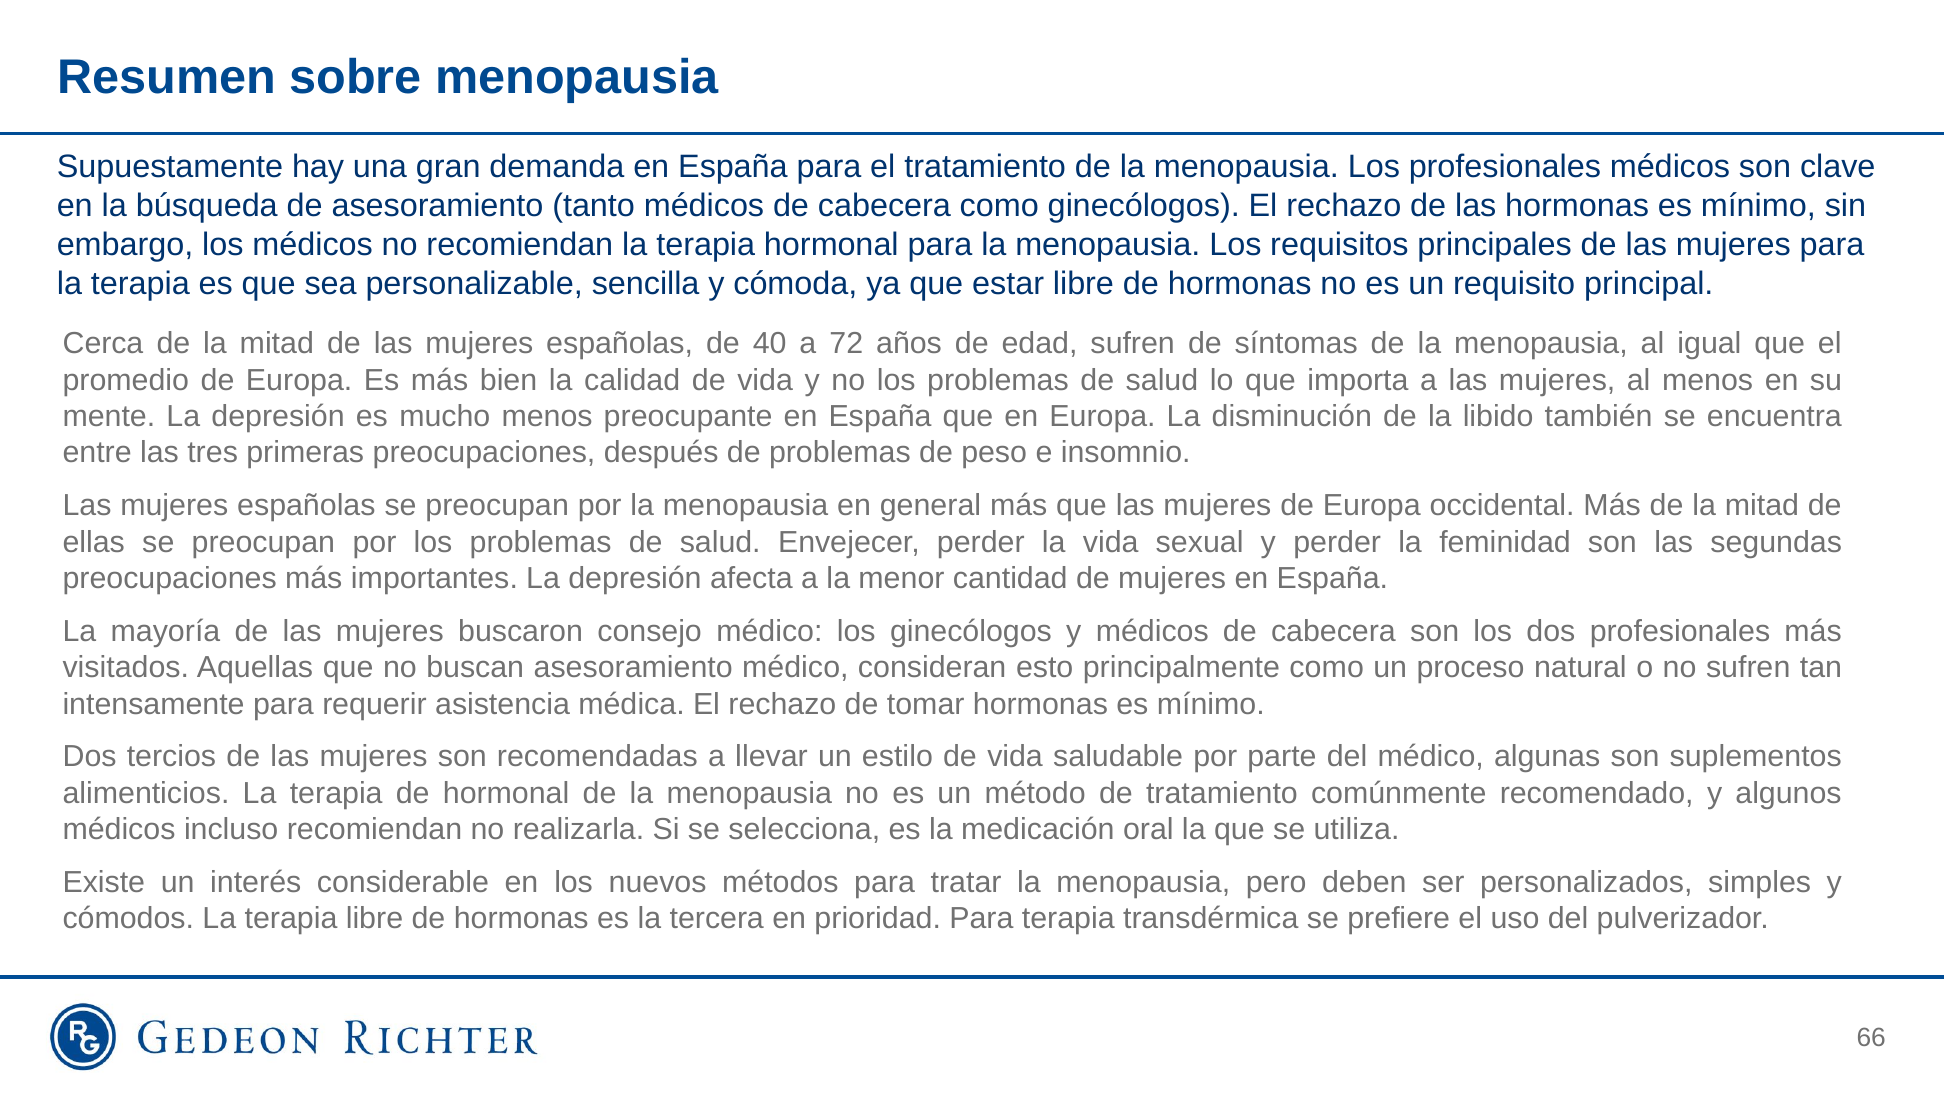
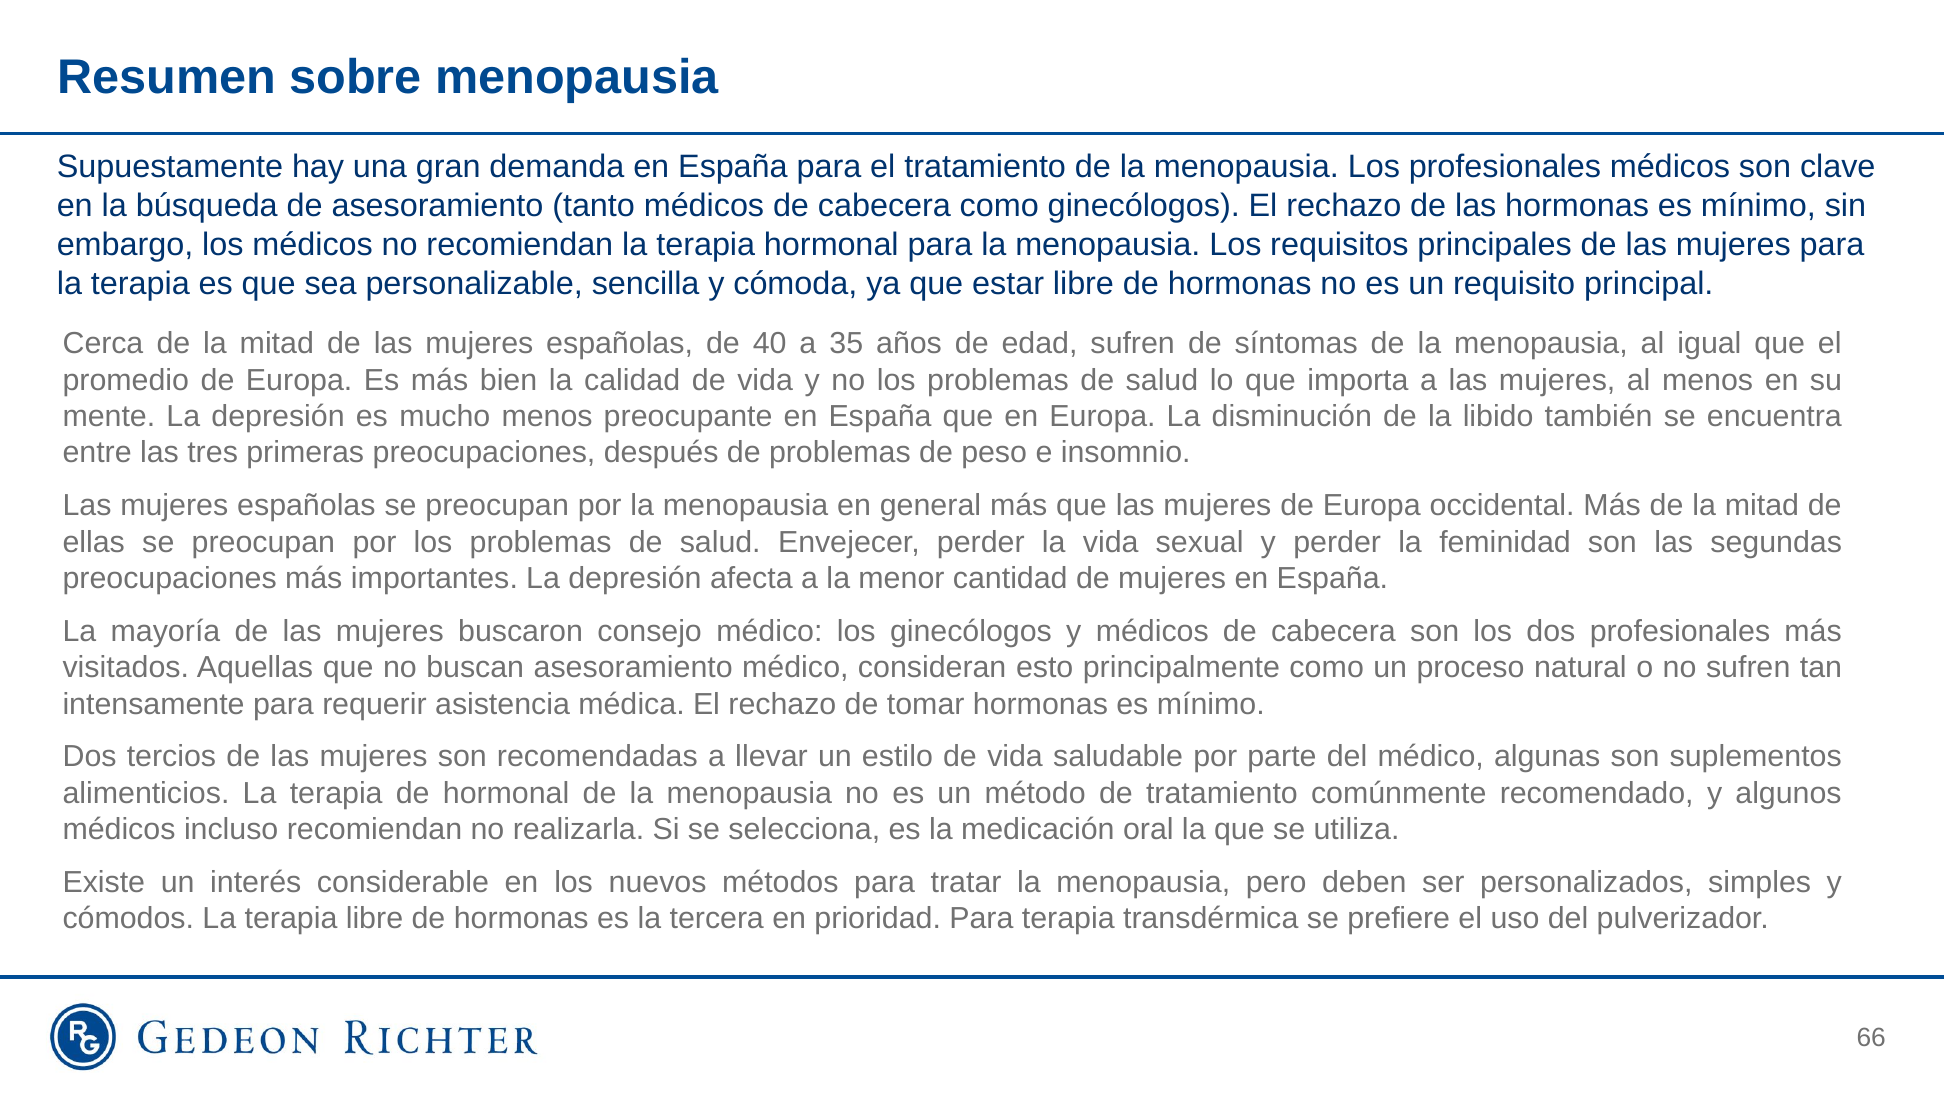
72: 72 -> 35
